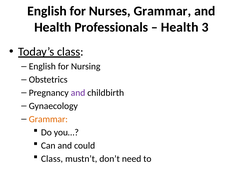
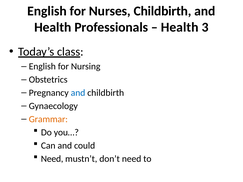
Nurses Grammar: Grammar -> Childbirth
and at (78, 93) colour: purple -> blue
Class at (52, 159): Class -> Need
